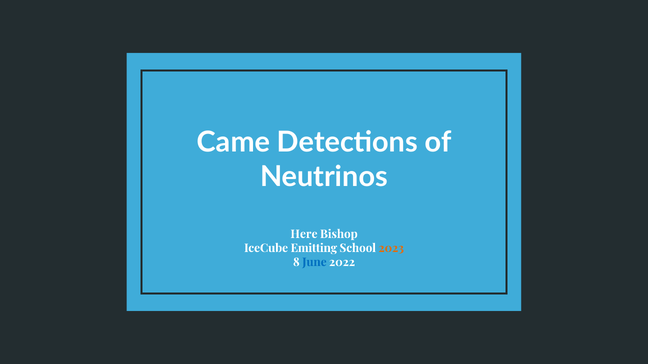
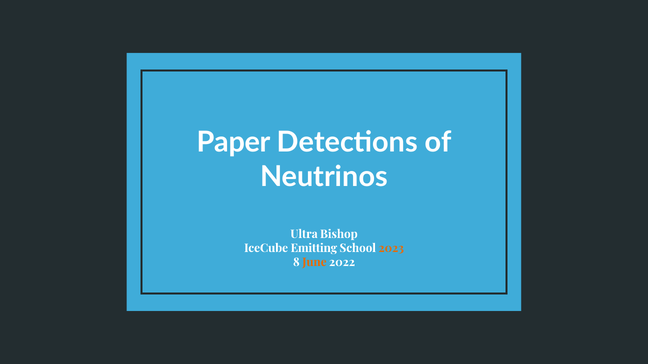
Came: Came -> Paper
Here: Here -> Ultra
June colour: blue -> orange
